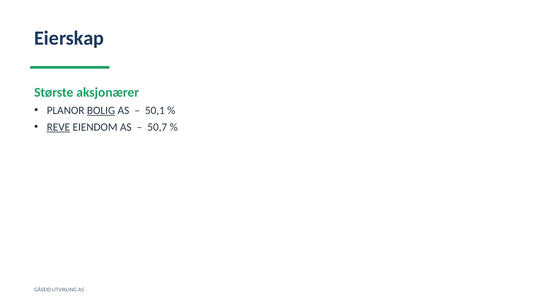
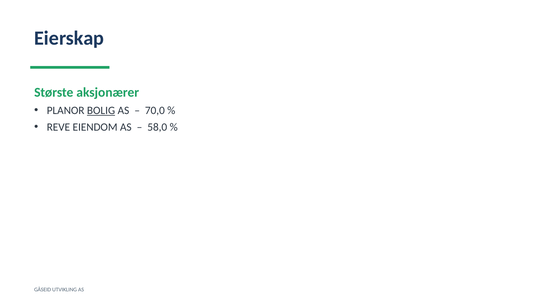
50,1: 50,1 -> 70,0
REVE underline: present -> none
50,7: 50,7 -> 58,0
